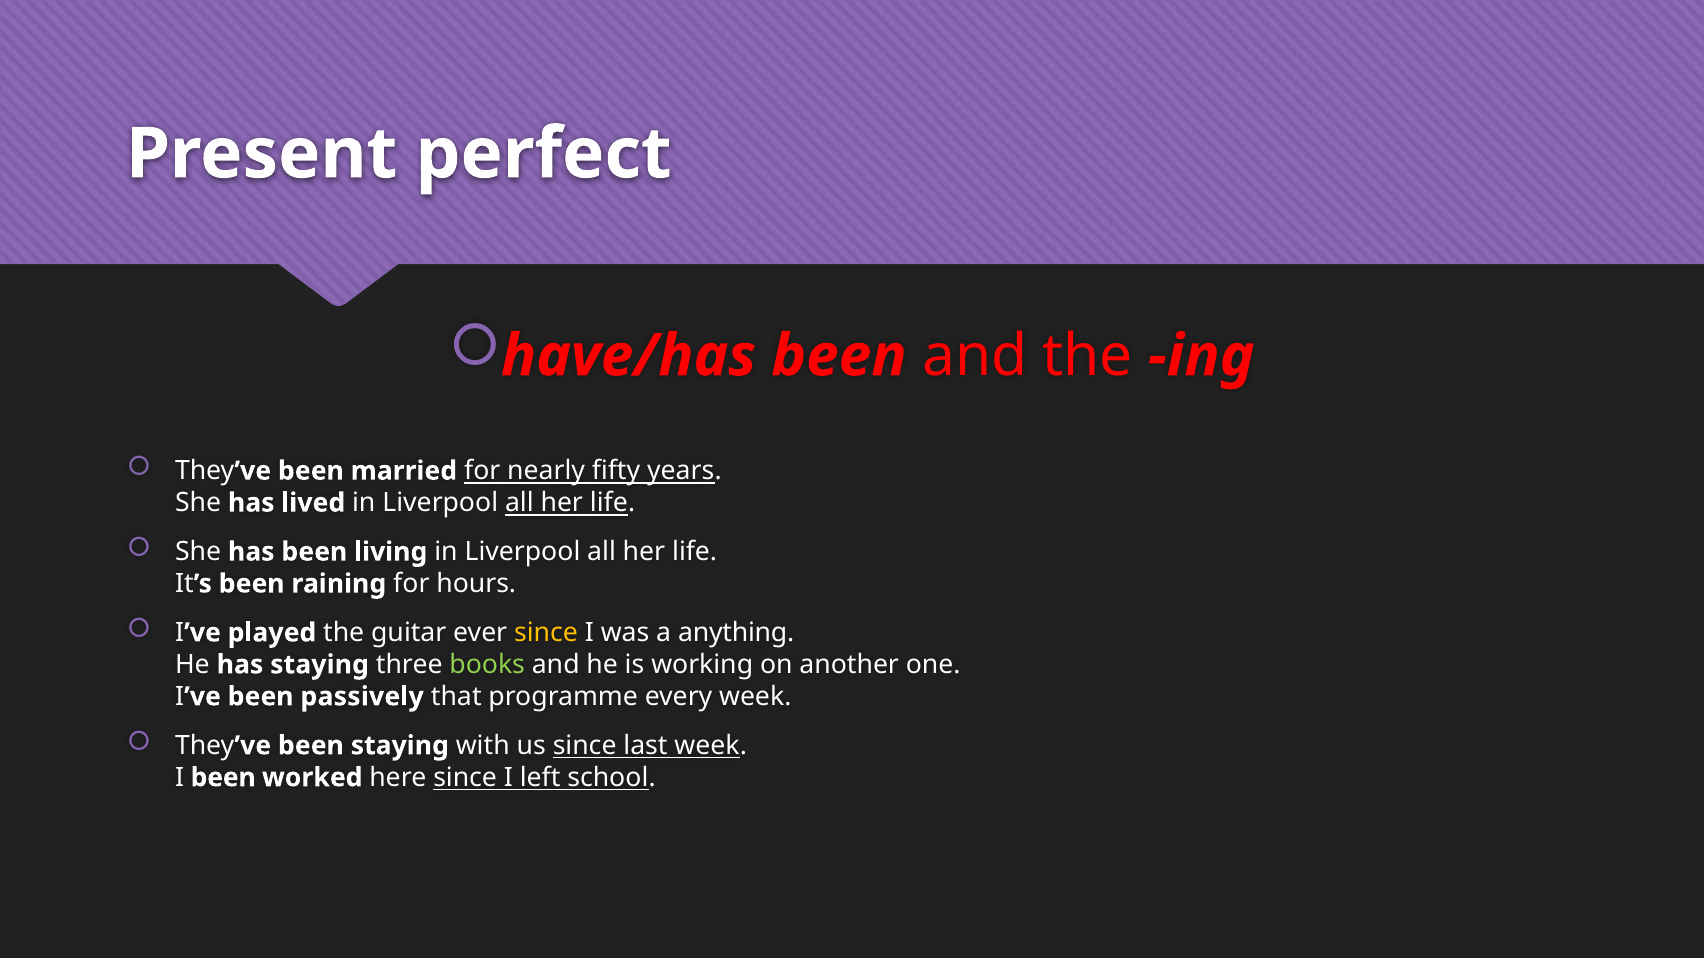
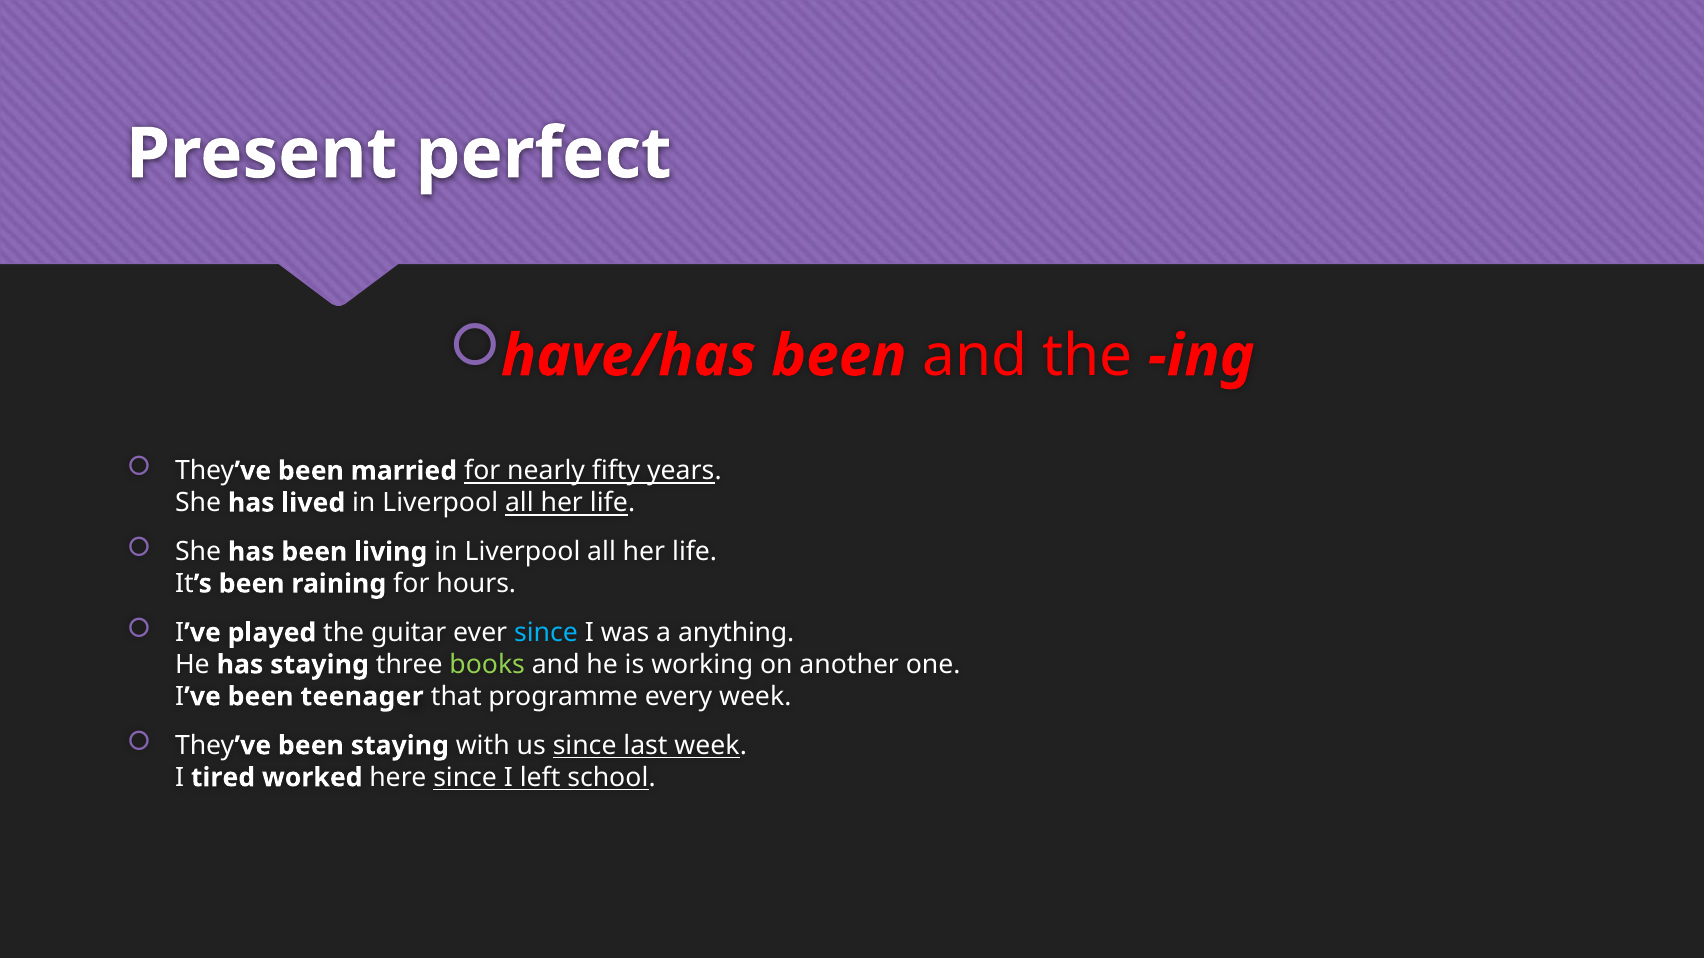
since at (546, 633) colour: yellow -> light blue
passively: passively -> teenager
I been: been -> tired
